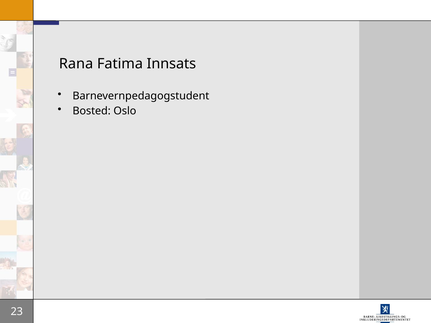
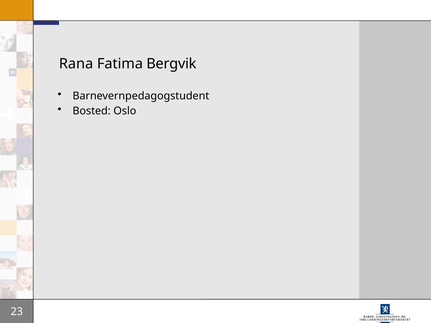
Innsats: Innsats -> Bergvik
